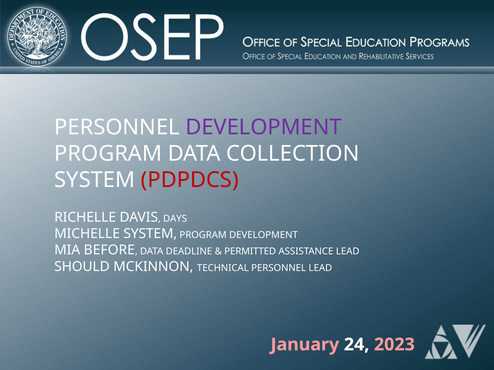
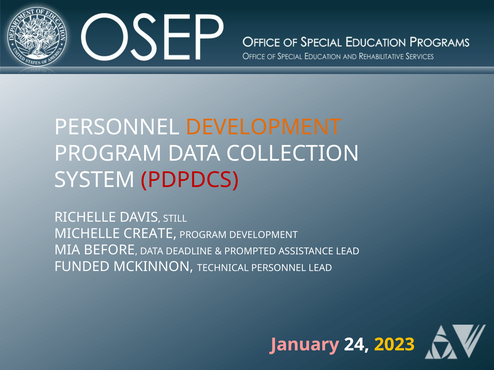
DEVELOPMENT at (264, 127) colour: purple -> orange
DAYS: DAYS -> STILL
MICHELLE SYSTEM: SYSTEM -> CREATE
PERMITTED: PERMITTED -> PROMPTED
SHOULD: SHOULD -> FUNDED
2023 colour: pink -> yellow
